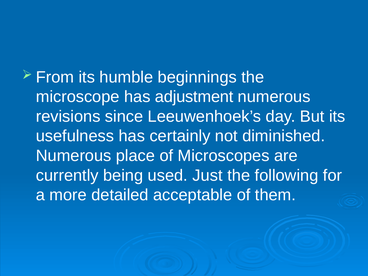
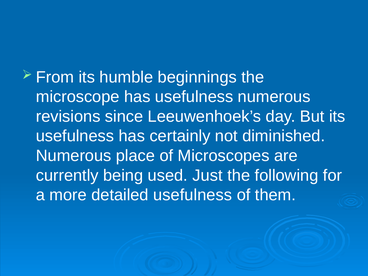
has adjustment: adjustment -> usefulness
detailed acceptable: acceptable -> usefulness
